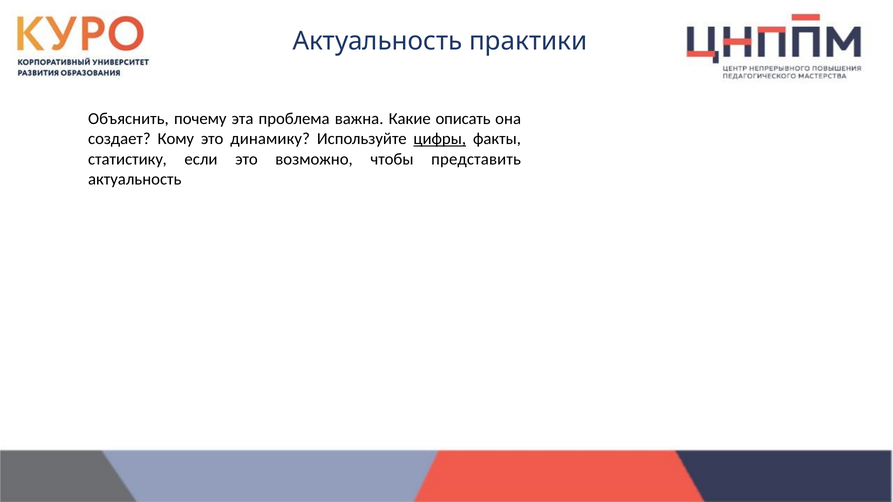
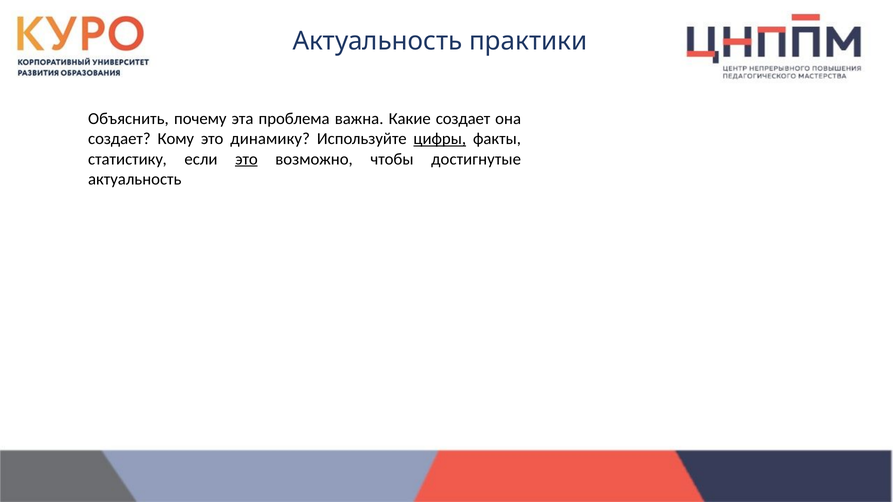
Какие описать: описать -> создает
это at (246, 159) underline: none -> present
представить: представить -> достигнутые
